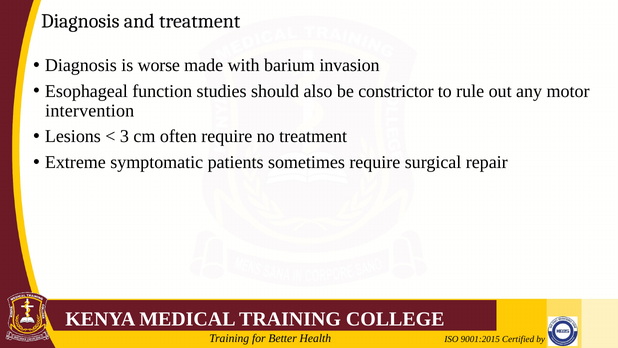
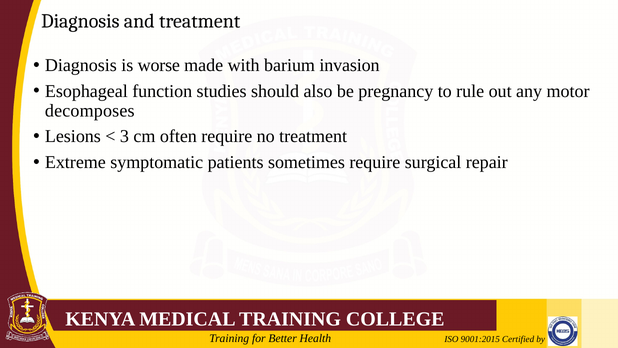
constrictor: constrictor -> pregnancy
intervention: intervention -> decomposes
